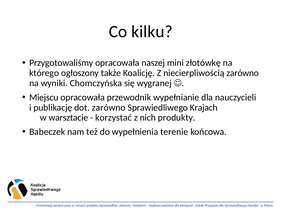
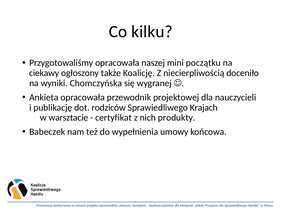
złotówkę: złotówkę -> początku
którego: którego -> ciekawy
niecierpliwością zarówno: zarówno -> doceniło
Miejscu: Miejscu -> Ankieta
wypełnianie: wypełnianie -> projektowej
dot zarówno: zarówno -> rodziców
korzystać: korzystać -> certyfikat
terenie: terenie -> umowy
